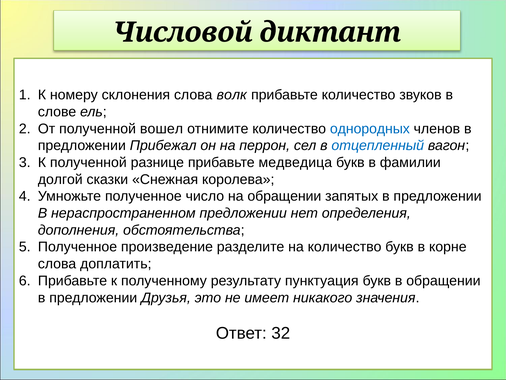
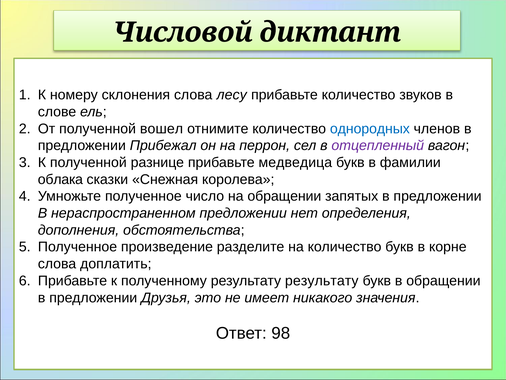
волк: волк -> лесу
отцепленный colour: blue -> purple
долгой: долгой -> облака
результату пунктуация: пунктуация -> результату
32: 32 -> 98
